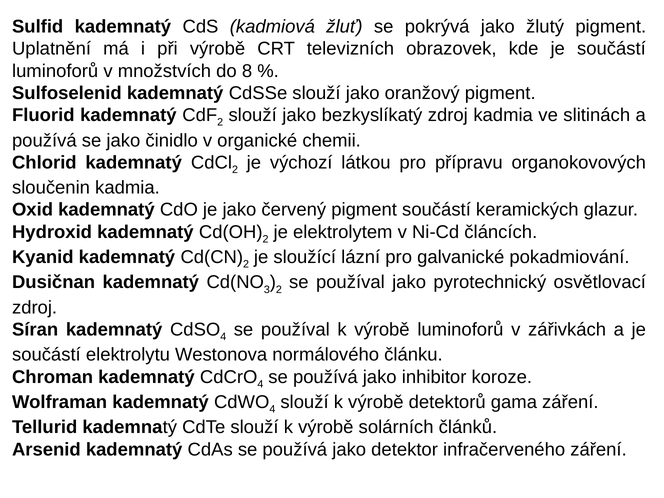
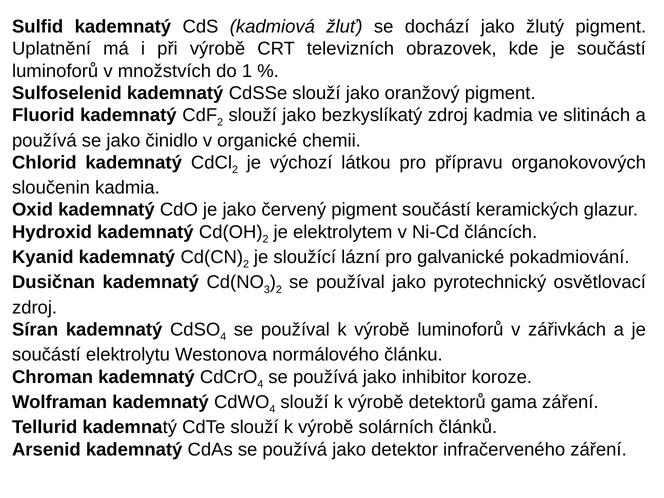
pokrývá: pokrývá -> dochází
8: 8 -> 1
